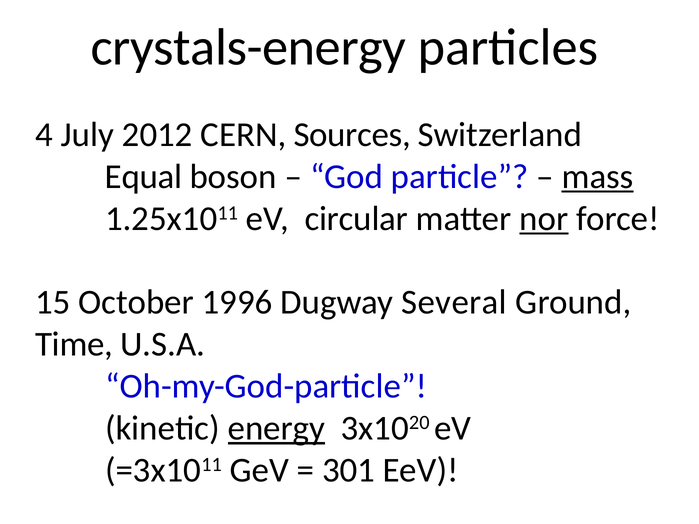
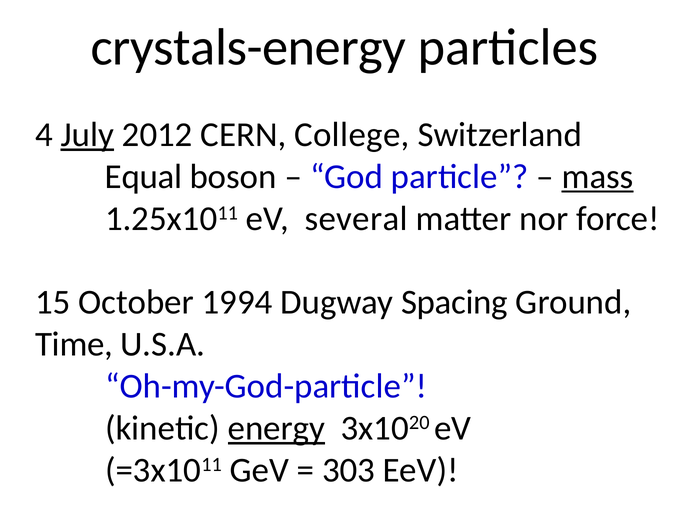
July underline: none -> present
Sources: Sources -> College
circular: circular -> several
nor underline: present -> none
1996: 1996 -> 1994
Several: Several -> Spacing
301: 301 -> 303
